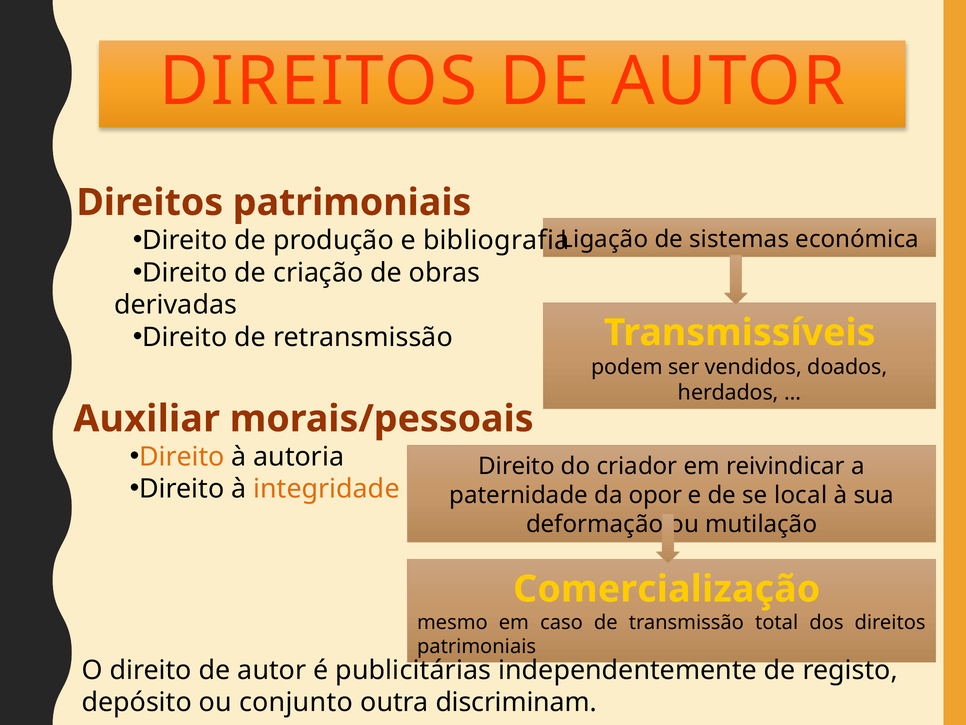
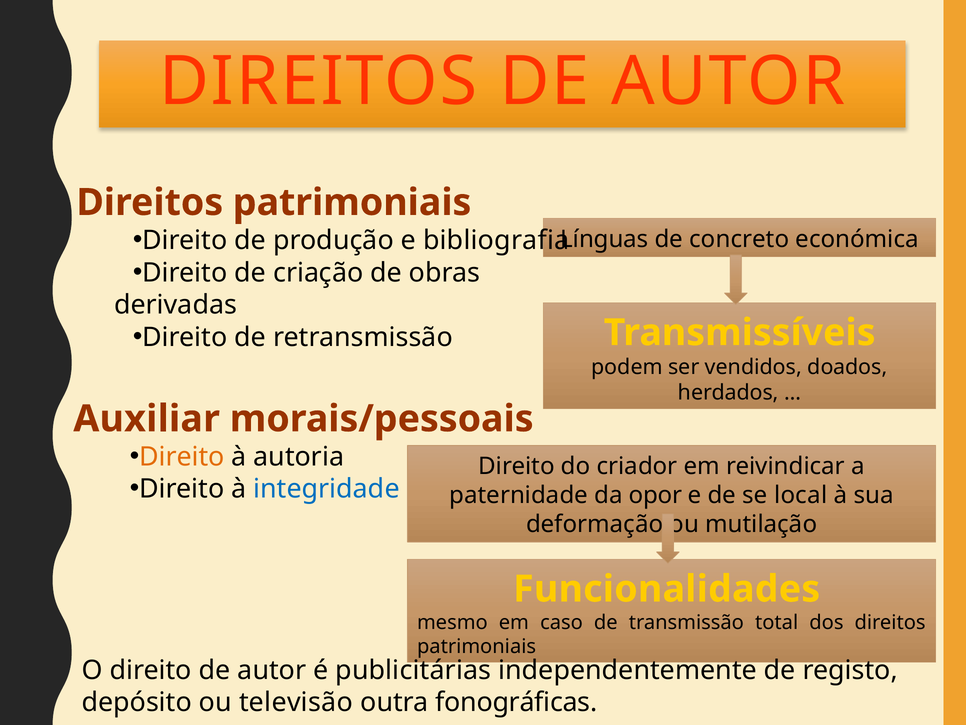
Ligação: Ligação -> Línguas
sistemas: sistemas -> concreto
integridade colour: orange -> blue
Comercialização: Comercialização -> Funcionalidades
conjunto: conjunto -> televisão
discriminam: discriminam -> fonográficas
